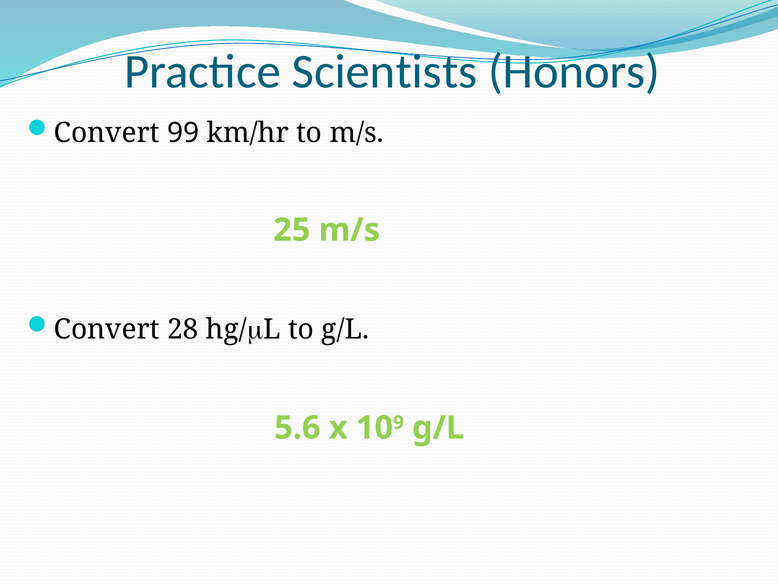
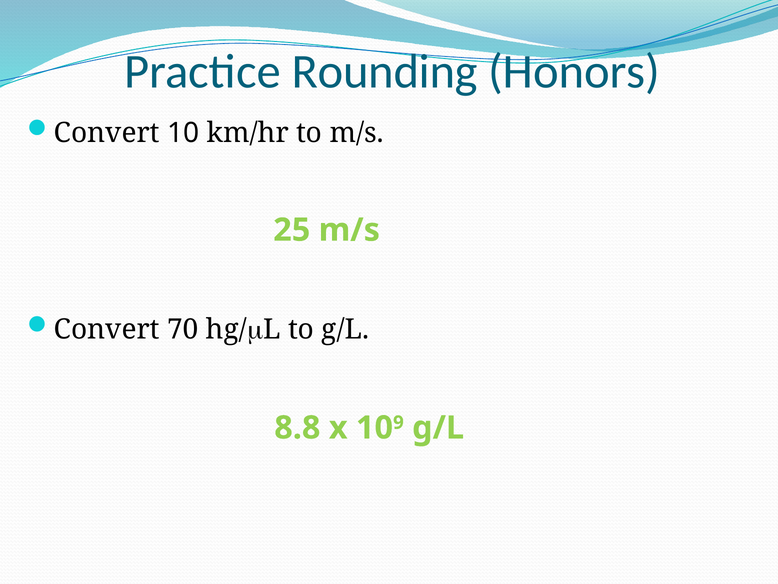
Scientists: Scientists -> Rounding
Convert 99: 99 -> 10
28: 28 -> 70
5.6: 5.6 -> 8.8
